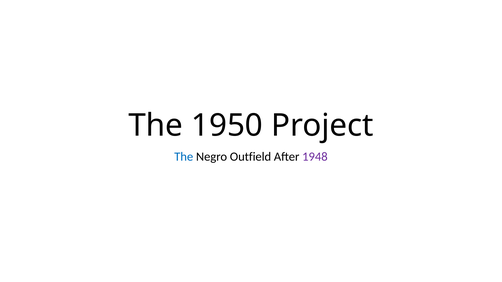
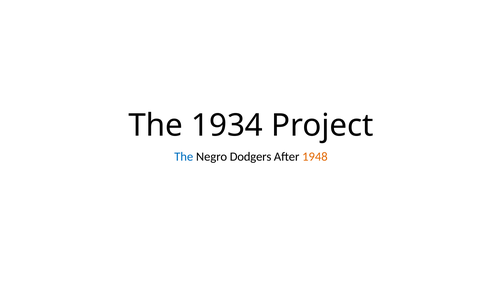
1950: 1950 -> 1934
Outfield: Outfield -> Dodgers
1948 colour: purple -> orange
